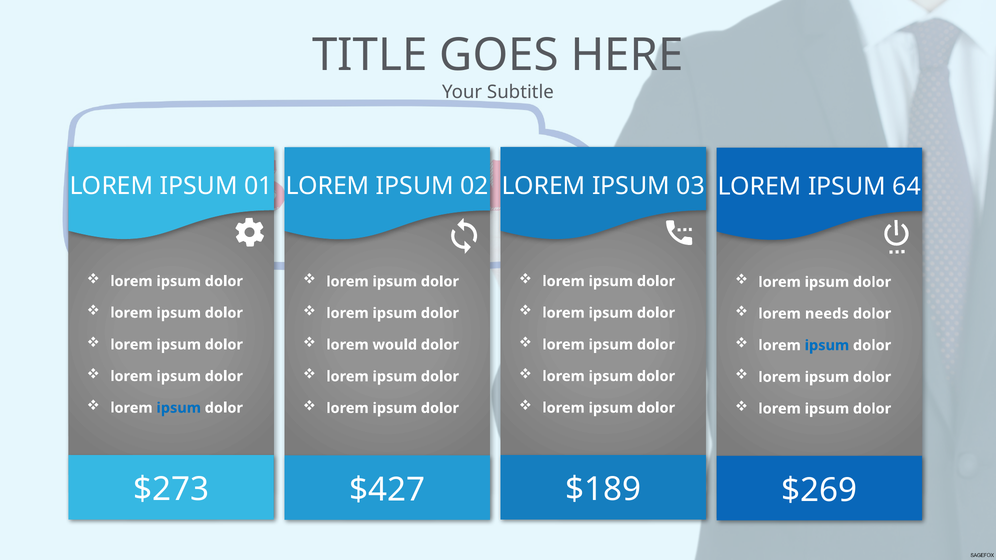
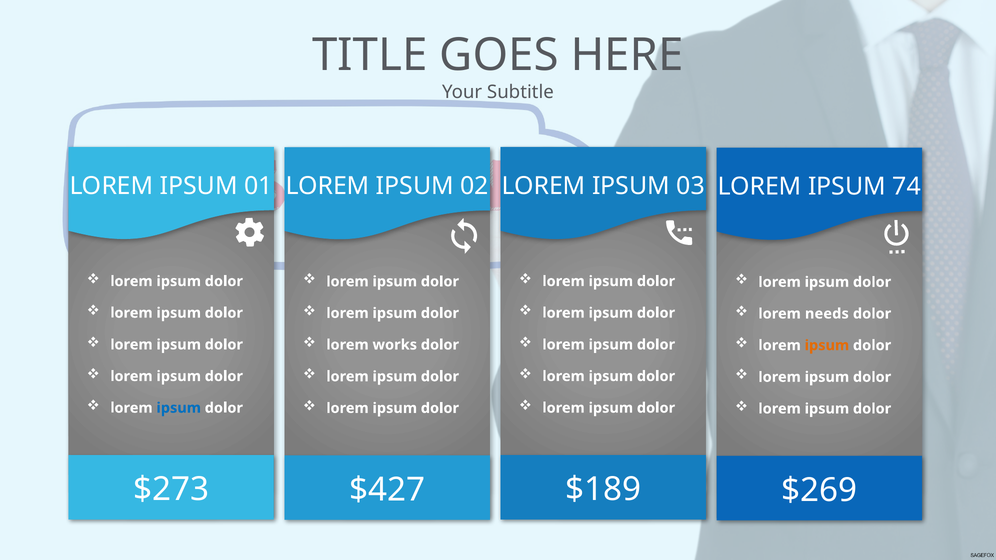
64: 64 -> 74
would: would -> works
ipsum at (827, 346) colour: blue -> orange
